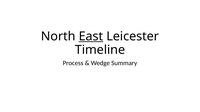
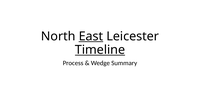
Timeline underline: none -> present
